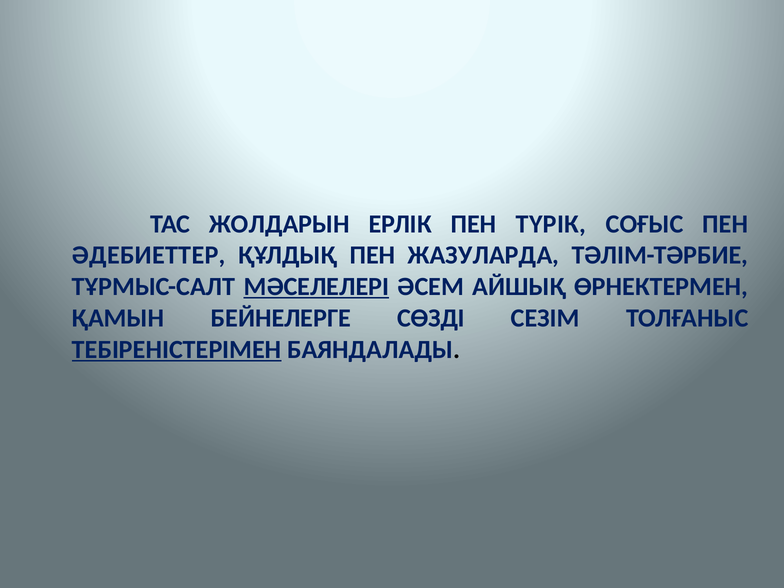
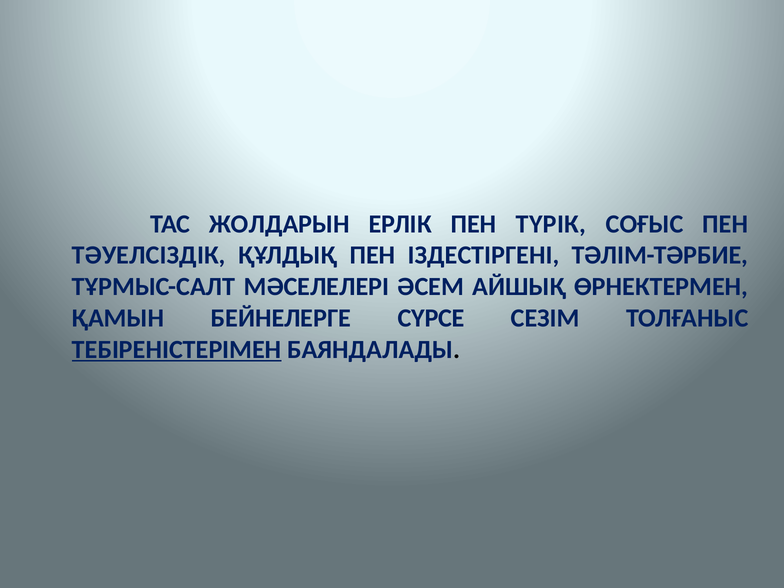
ӘДЕБИЕТТЕР: ӘДЕБИЕТТЕР -> ТӘУЕЛСІЗДІК
ЖАЗУЛАРДА: ЖАЗУЛАРДА -> ІЗДЕСТІРГЕНІ
МӘСЕЛЕЛЕРІ underline: present -> none
СӨЗДІ: СӨЗДІ -> СҮРСЕ
